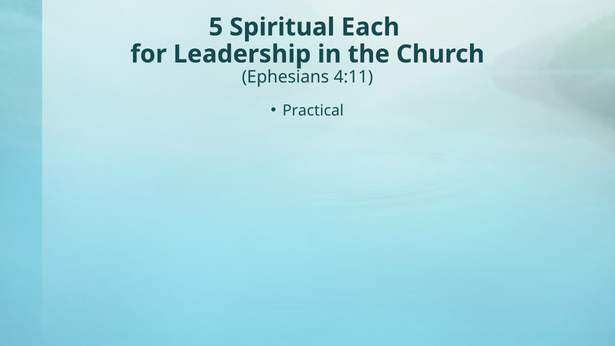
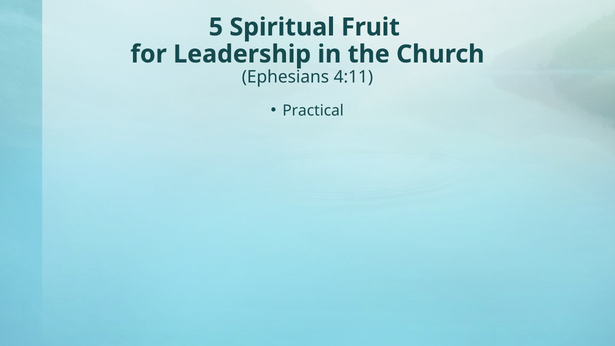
Each: Each -> Fruit
